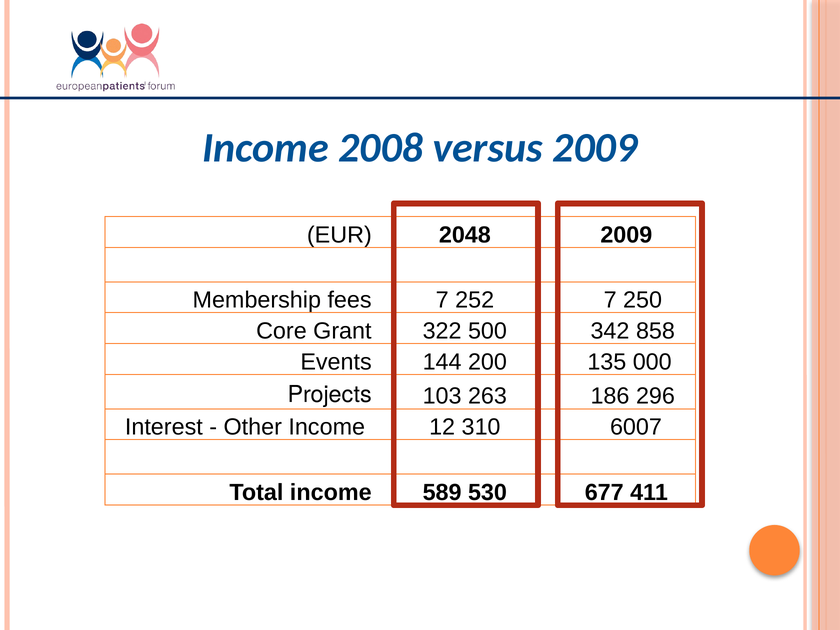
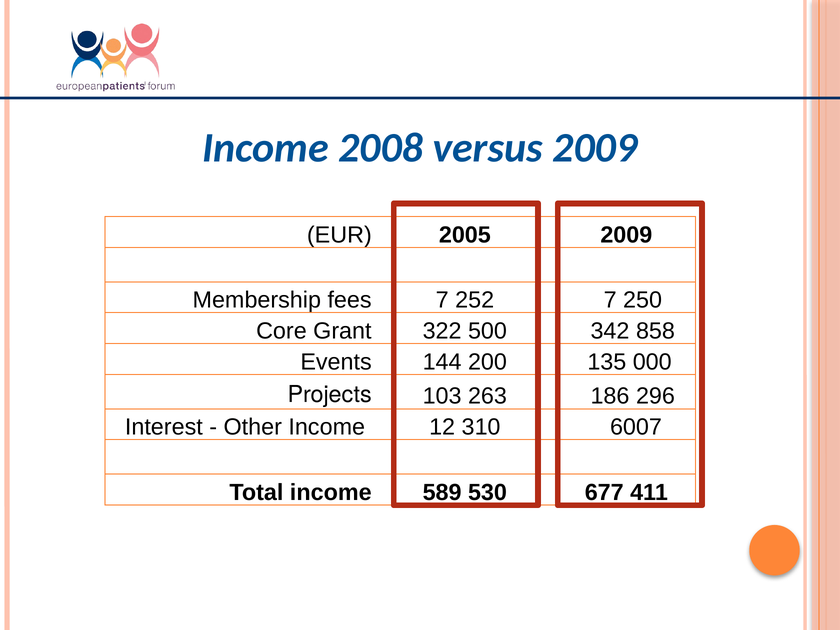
2048: 2048 -> 2005
